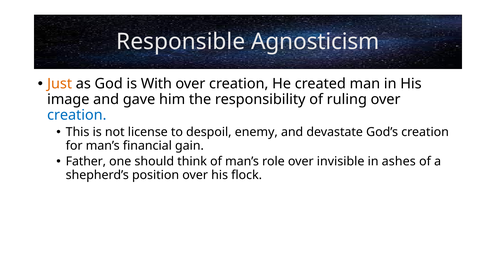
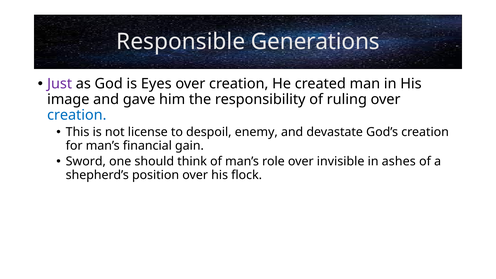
Agnosticism: Agnosticism -> Generations
Just colour: orange -> purple
With: With -> Eyes
Father: Father -> Sword
